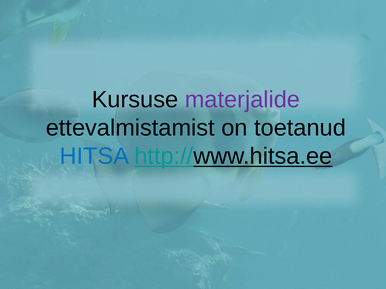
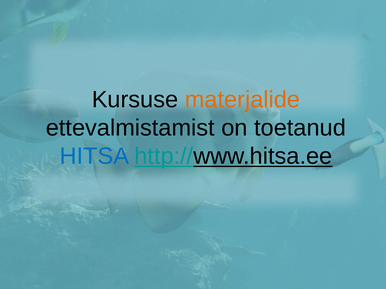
materjalide colour: purple -> orange
